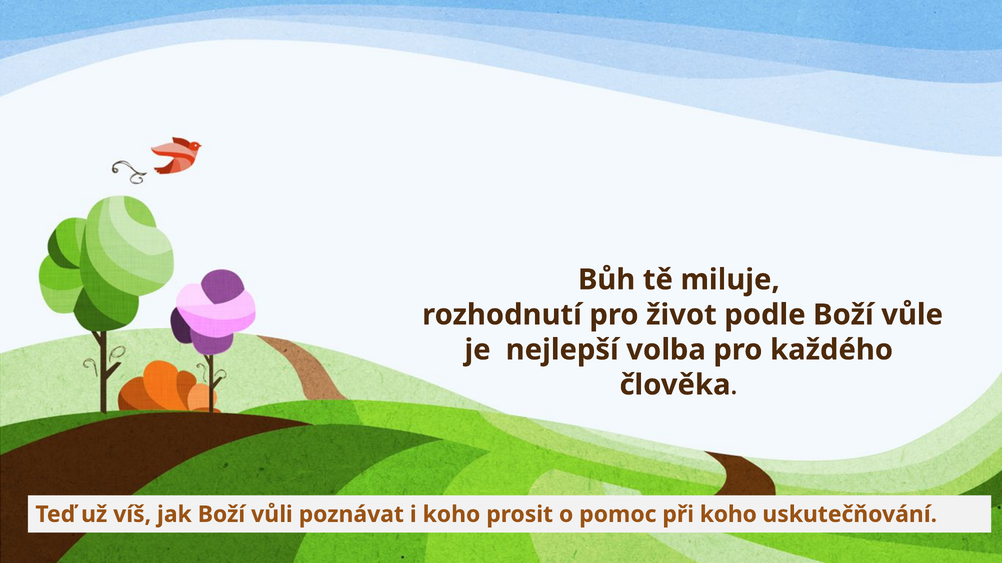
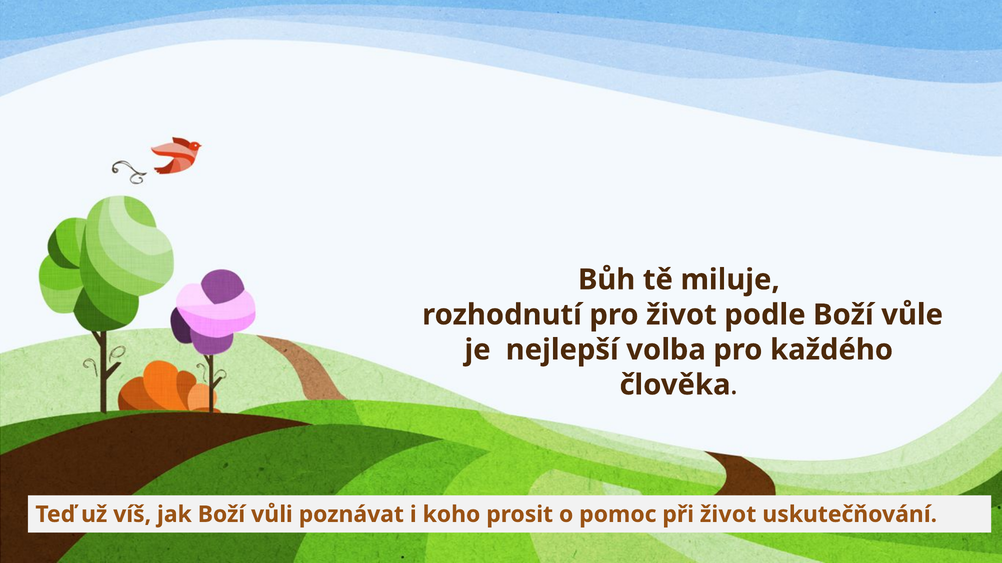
při koho: koho -> život
